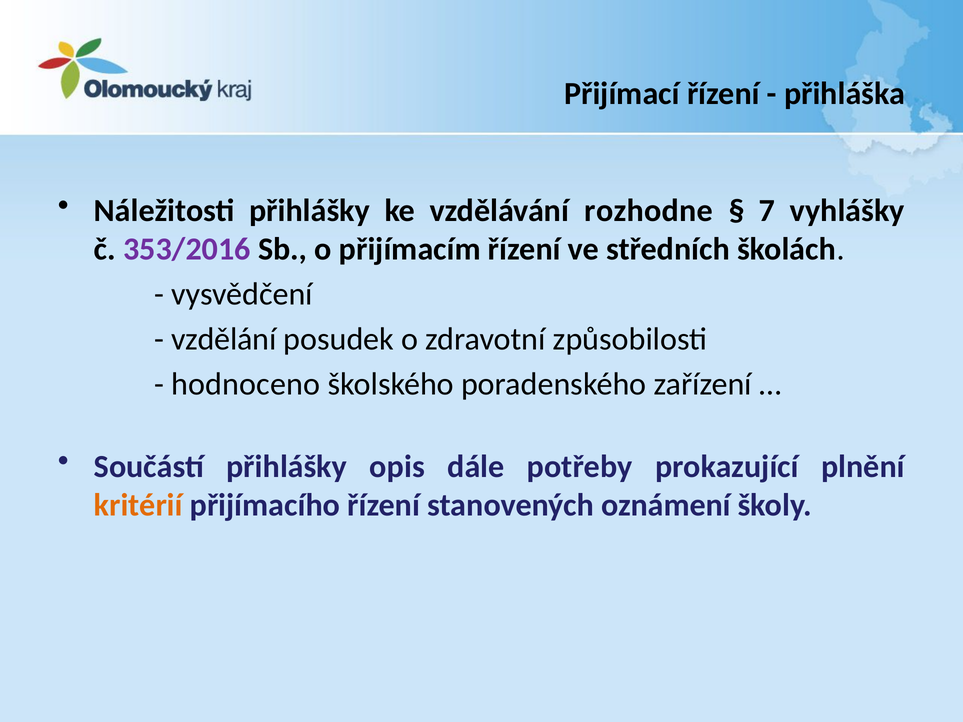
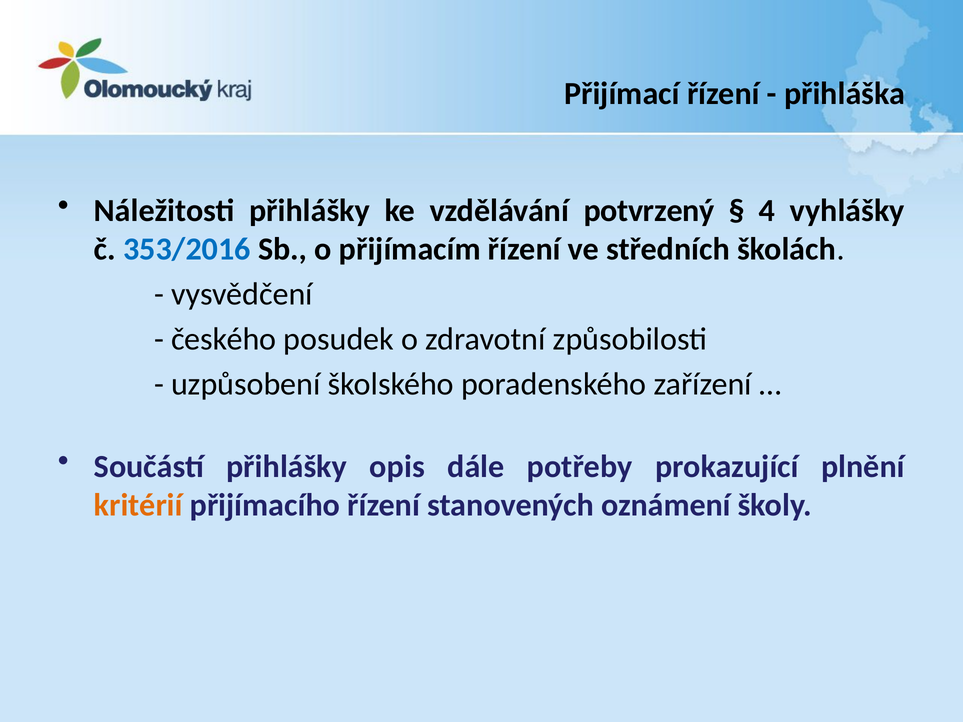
rozhodne: rozhodne -> potvrzený
7: 7 -> 4
353/2016 colour: purple -> blue
vzdělání: vzdělání -> českého
hodnoceno: hodnoceno -> uzpůsobení
